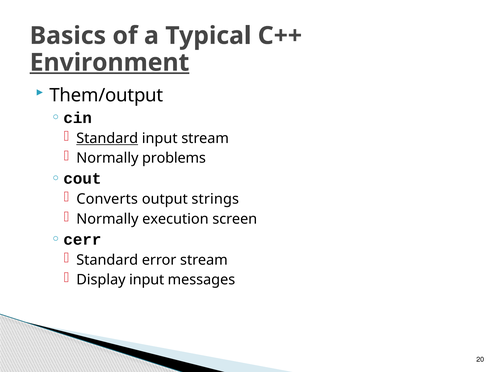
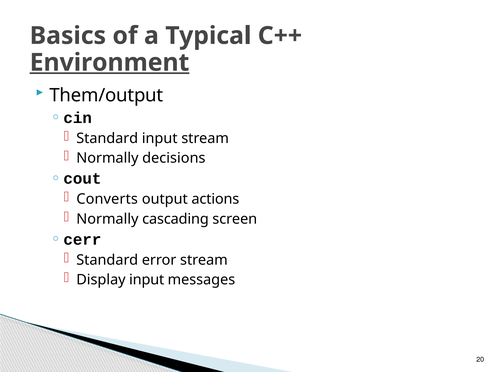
Standard at (107, 138) underline: present -> none
problems: problems -> decisions
strings: strings -> actions
execution: execution -> cascading
